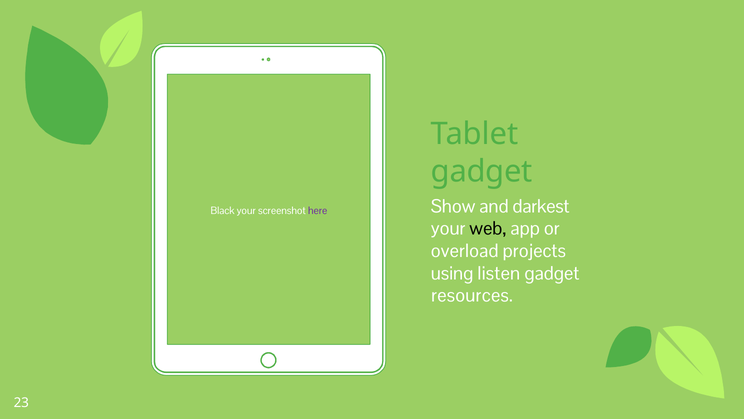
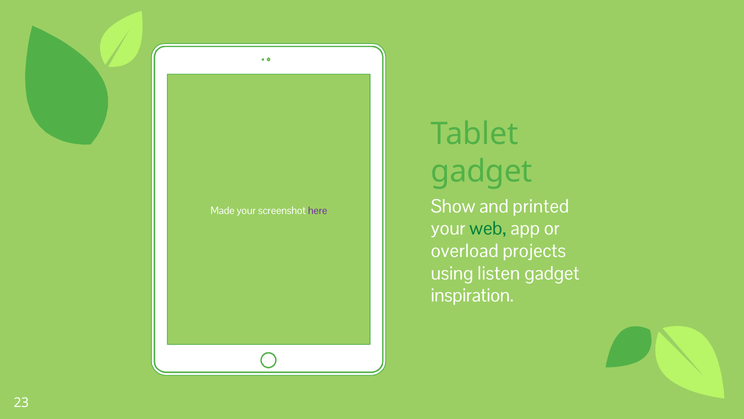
darkest: darkest -> printed
Black: Black -> Made
web colour: black -> green
resources: resources -> inspiration
